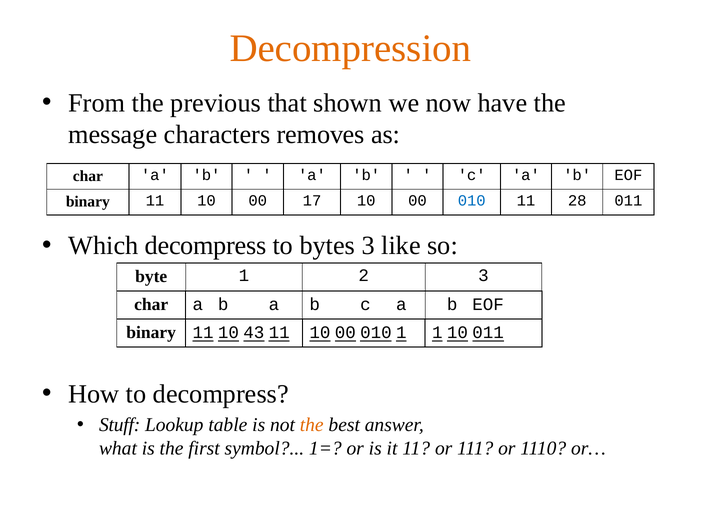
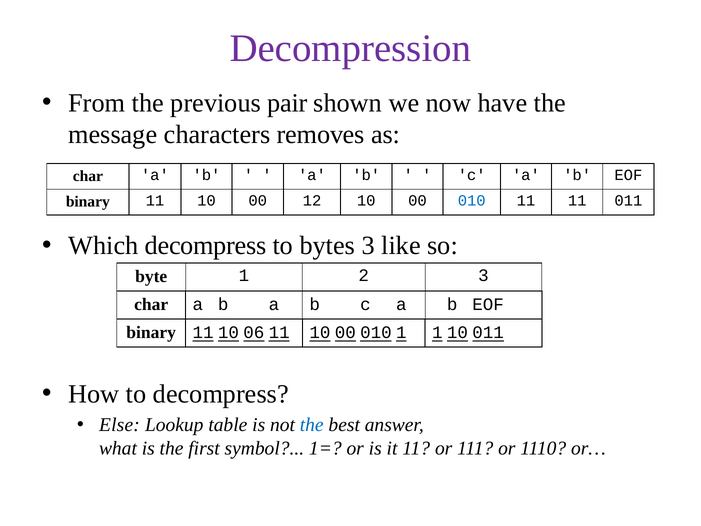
Decompression colour: orange -> purple
that: that -> pair
17: 17 -> 12
11 28: 28 -> 11
43: 43 -> 06
Stuff: Stuff -> Else
the at (312, 425) colour: orange -> blue
